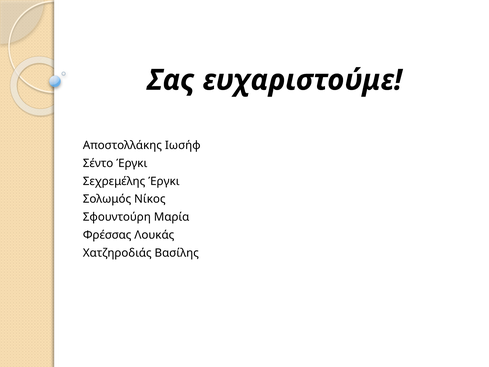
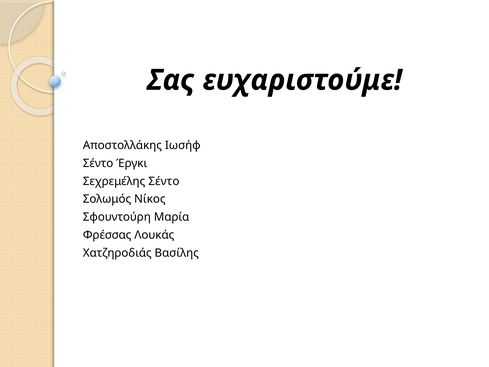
Σεχρεμέλης Έργκι: Έργκι -> Σέντο
